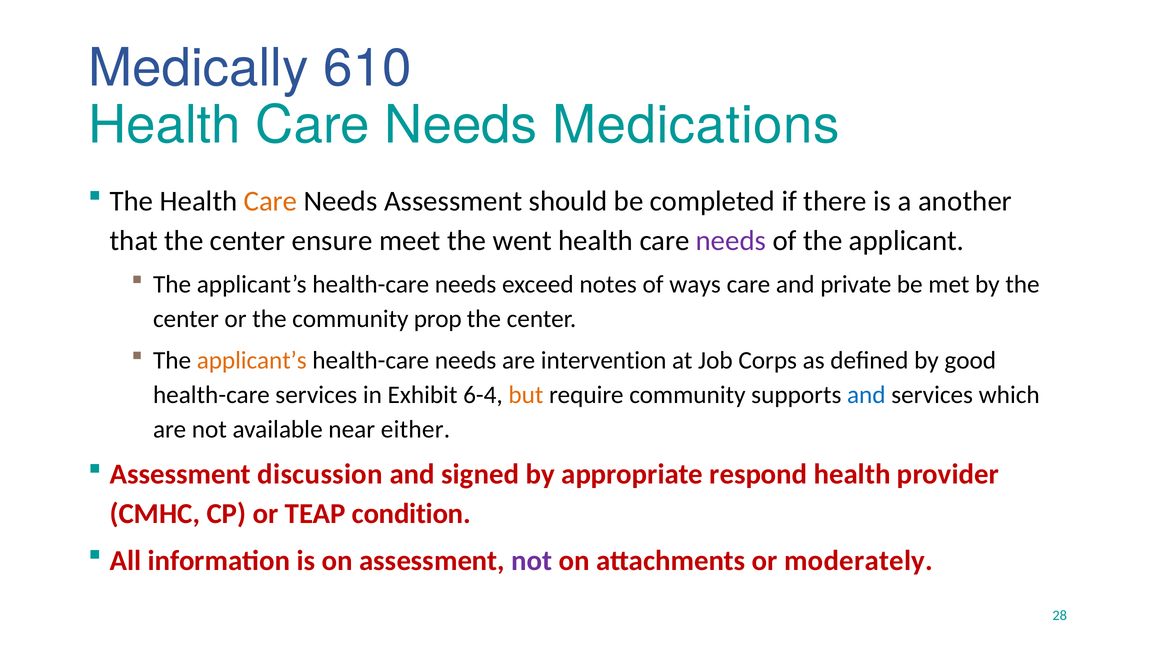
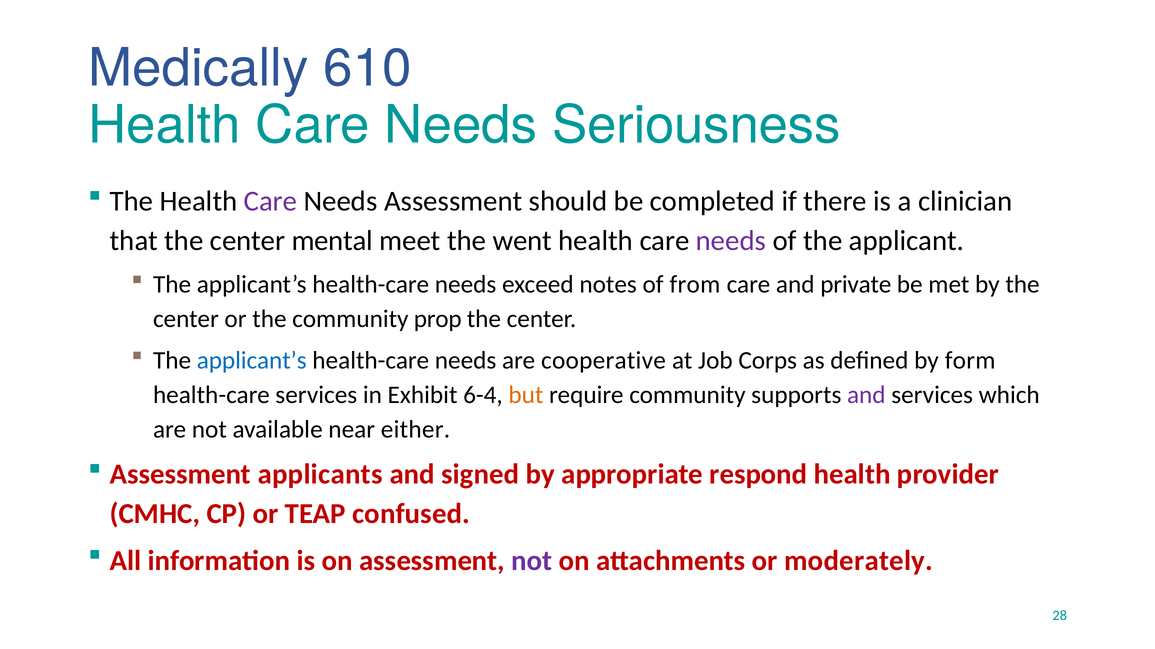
Medications: Medications -> Seriousness
Care at (271, 201) colour: orange -> purple
another: another -> clinician
ensure: ensure -> mental
ways: ways -> from
applicant’s at (252, 361) colour: orange -> blue
intervention: intervention -> cooperative
good: good -> form
and at (866, 396) colour: blue -> purple
discussion: discussion -> applicants
condition: condition -> confused
